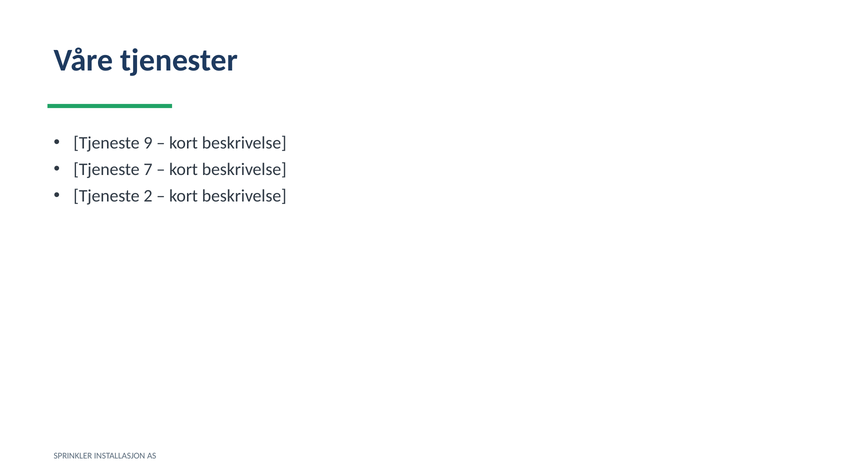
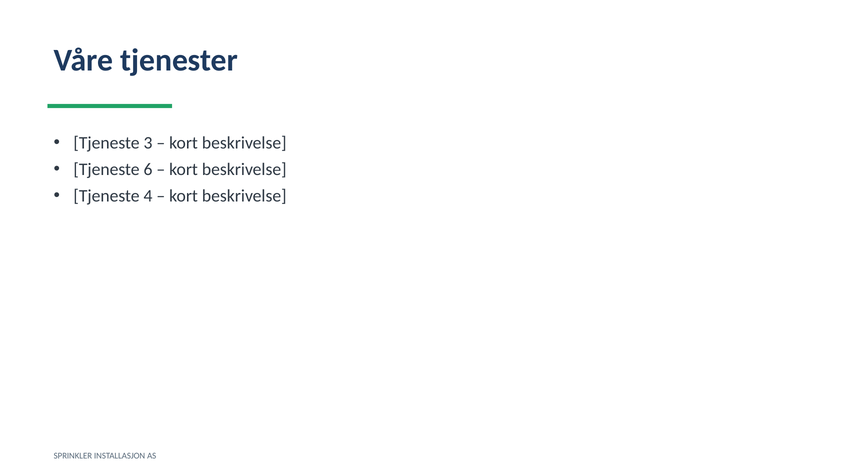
9: 9 -> 3
7: 7 -> 6
2: 2 -> 4
